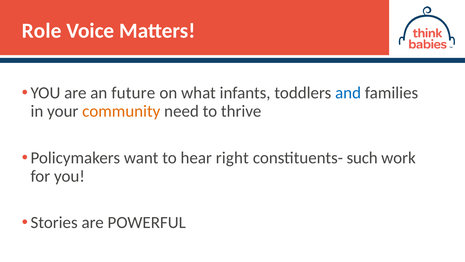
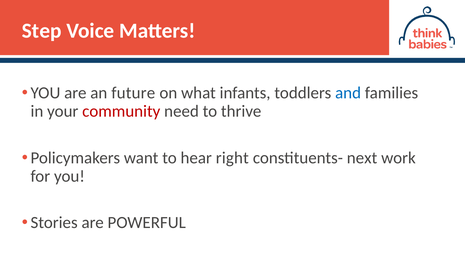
Role: Role -> Step
community colour: orange -> red
such: such -> next
